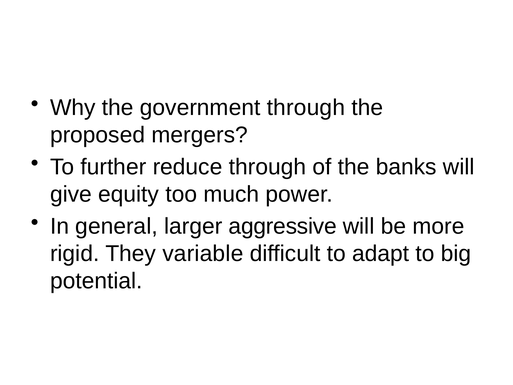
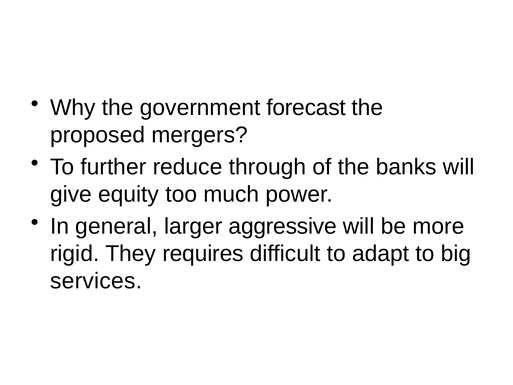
government through: through -> forecast
variable: variable -> requires
potential: potential -> services
